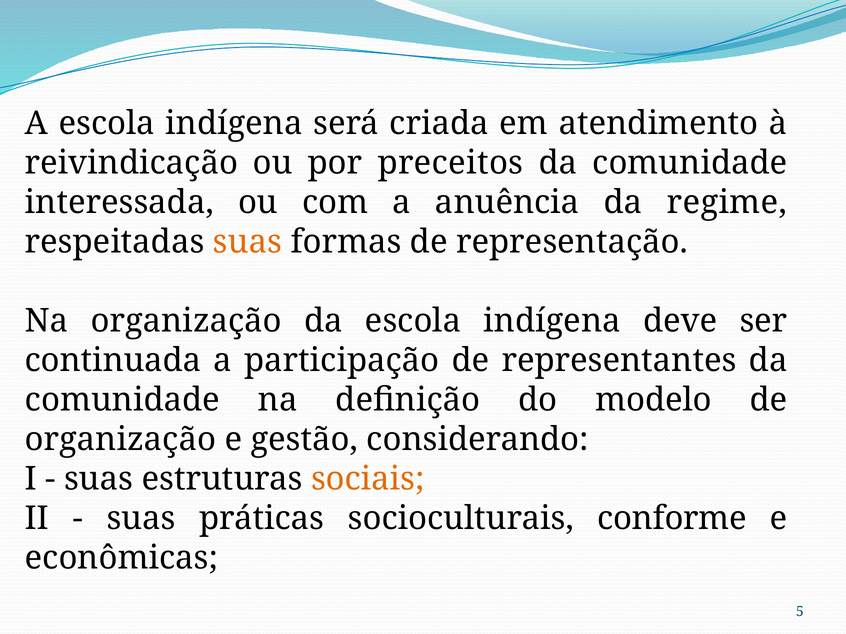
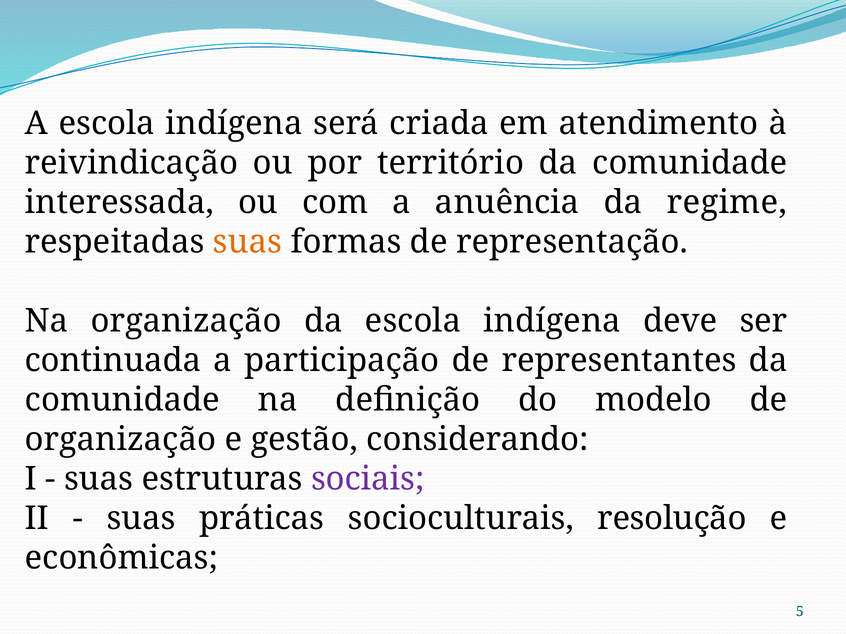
preceitos: preceitos -> território
sociais colour: orange -> purple
conforme: conforme -> resolução
